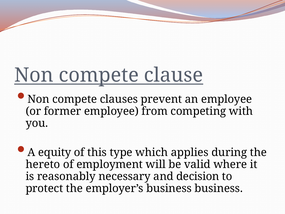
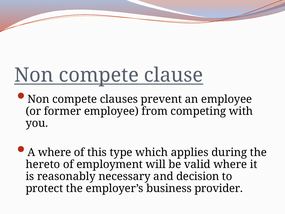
A equity: equity -> where
business business: business -> provider
